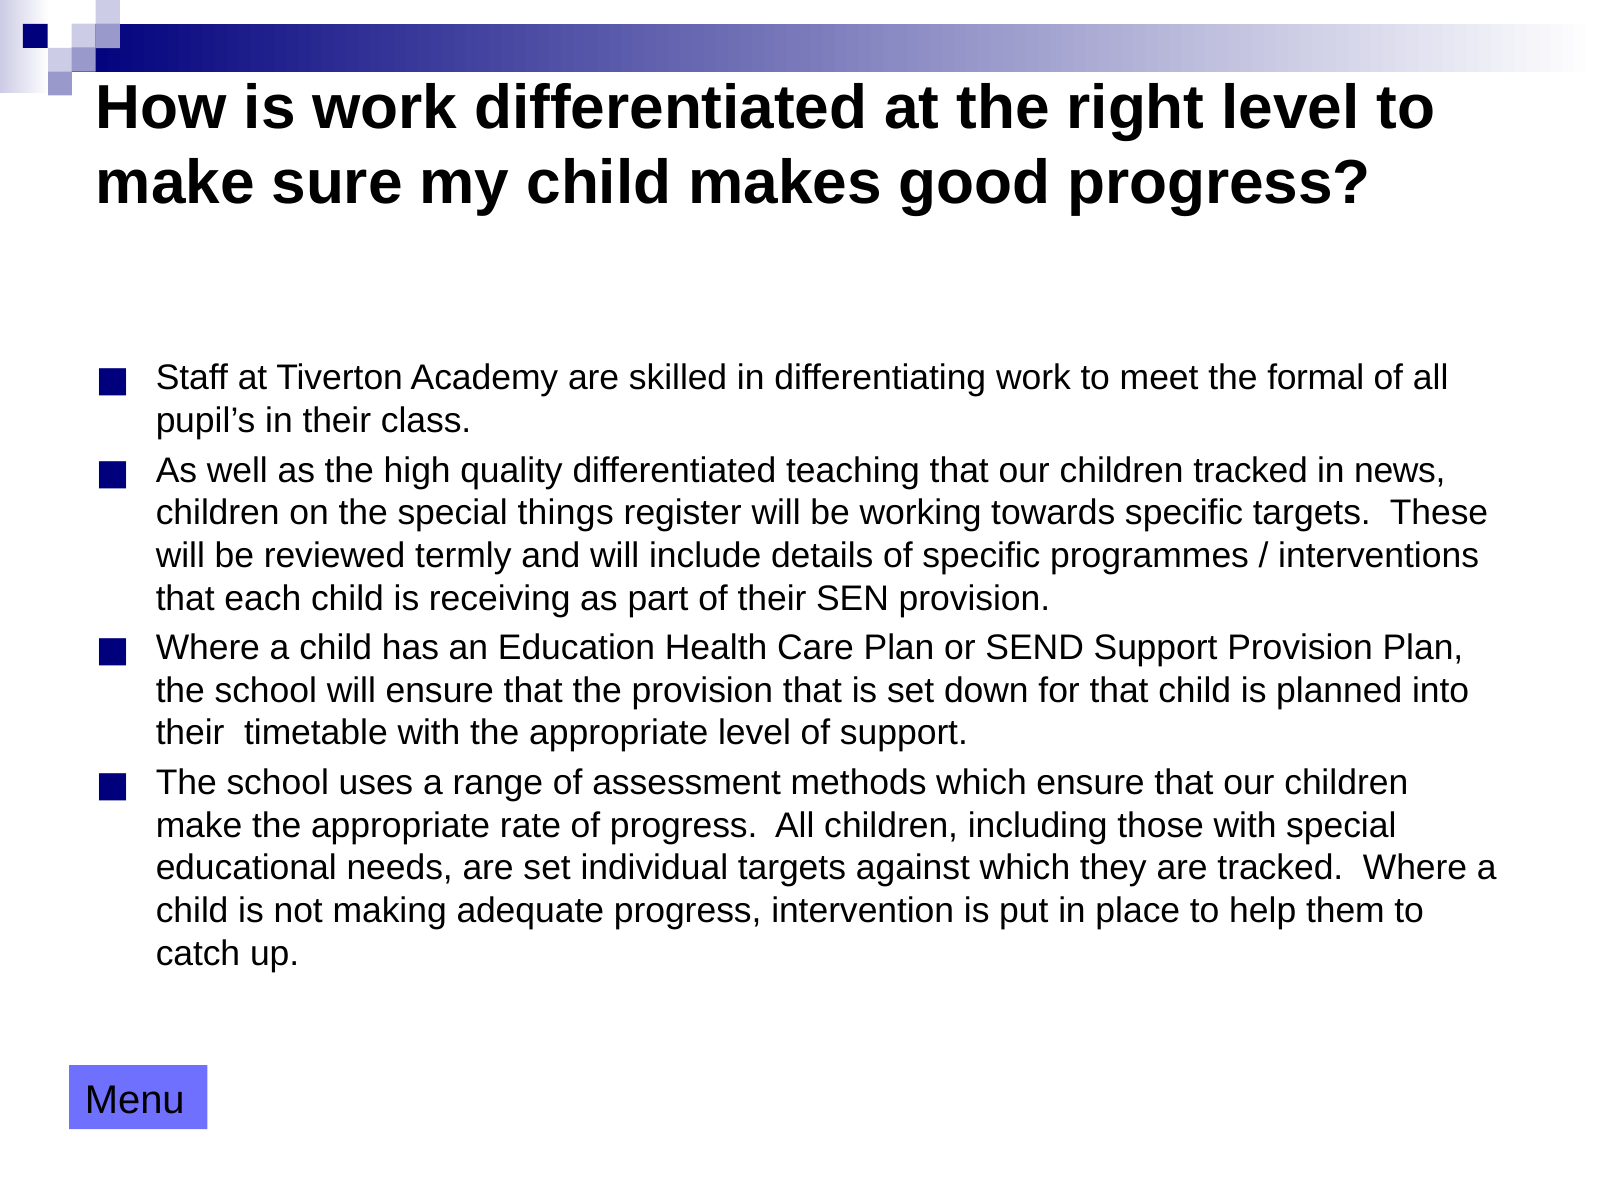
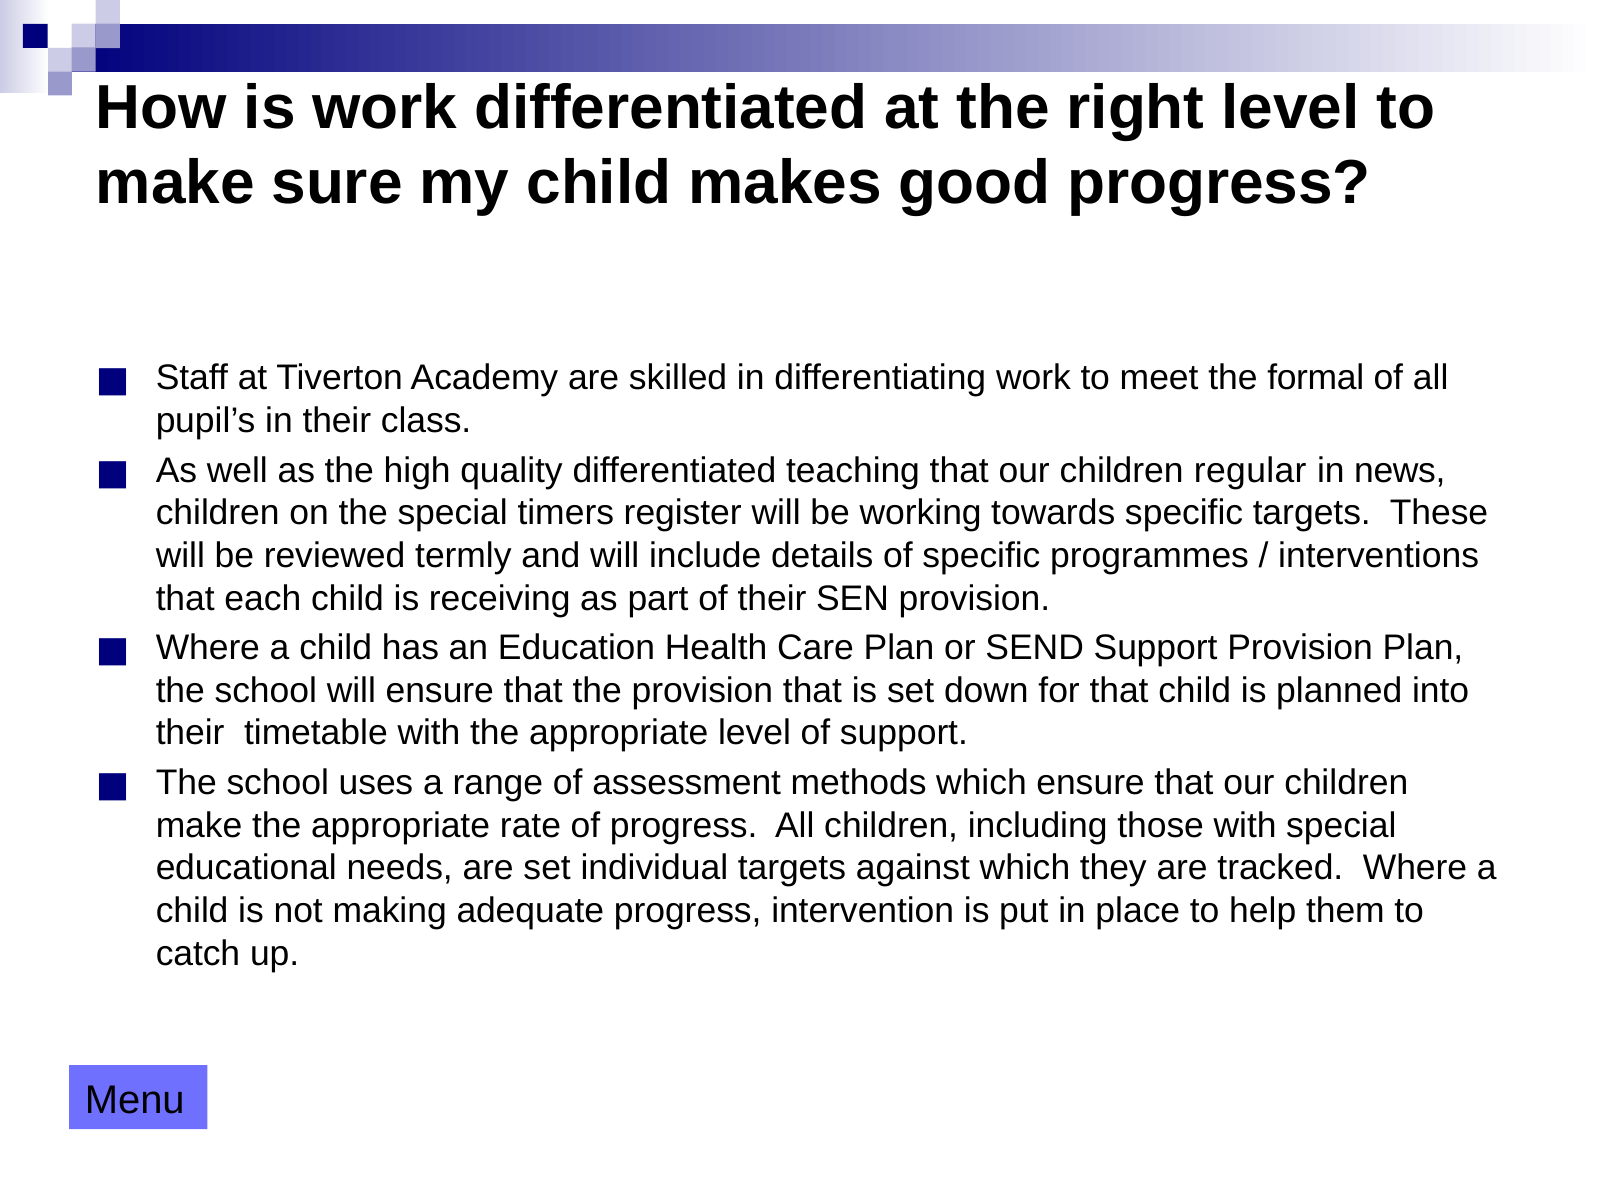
children tracked: tracked -> regular
things: things -> timers
